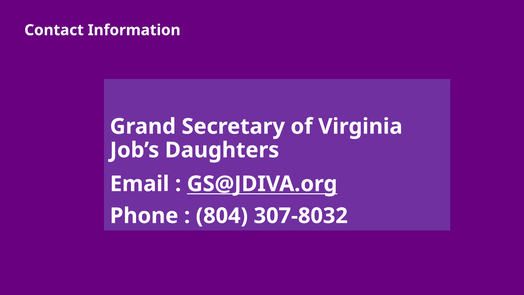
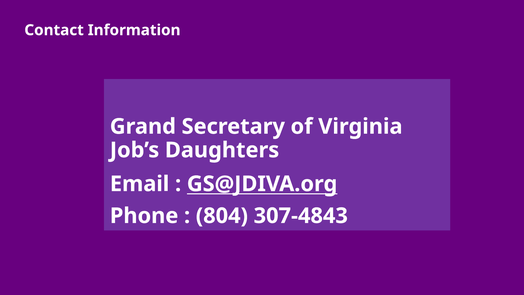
307-8032: 307-8032 -> 307-4843
